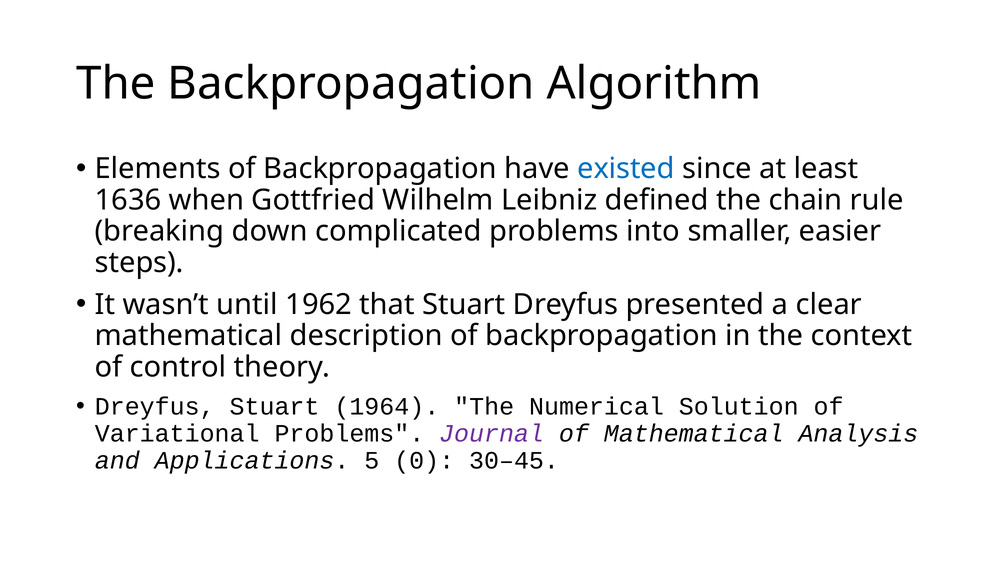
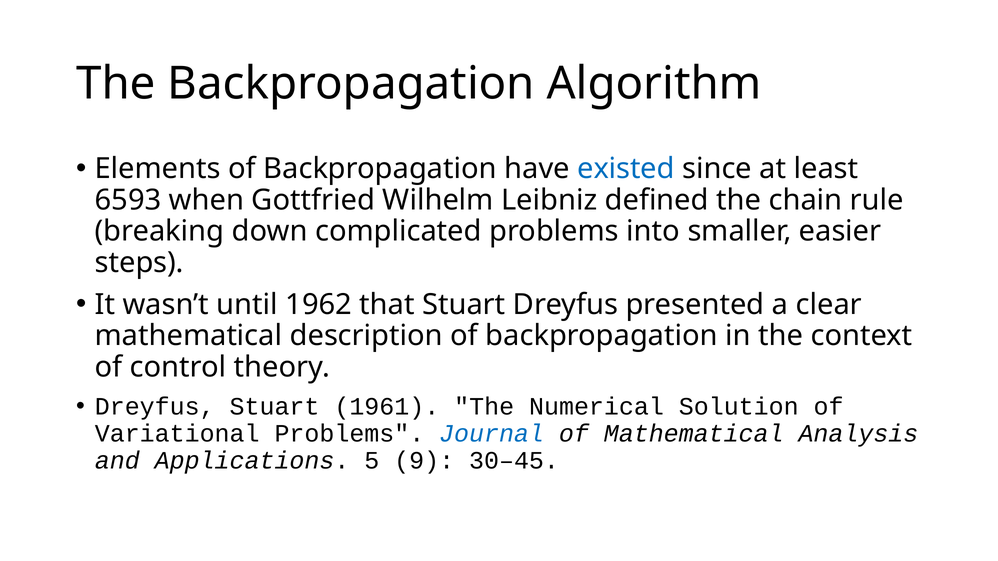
1636: 1636 -> 6593
1964: 1964 -> 1961
Journal colour: purple -> blue
0: 0 -> 9
